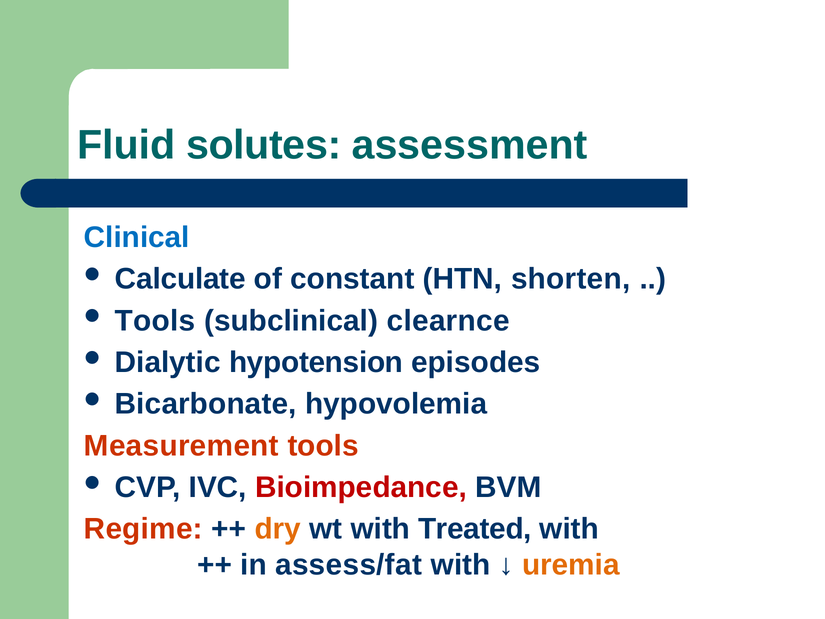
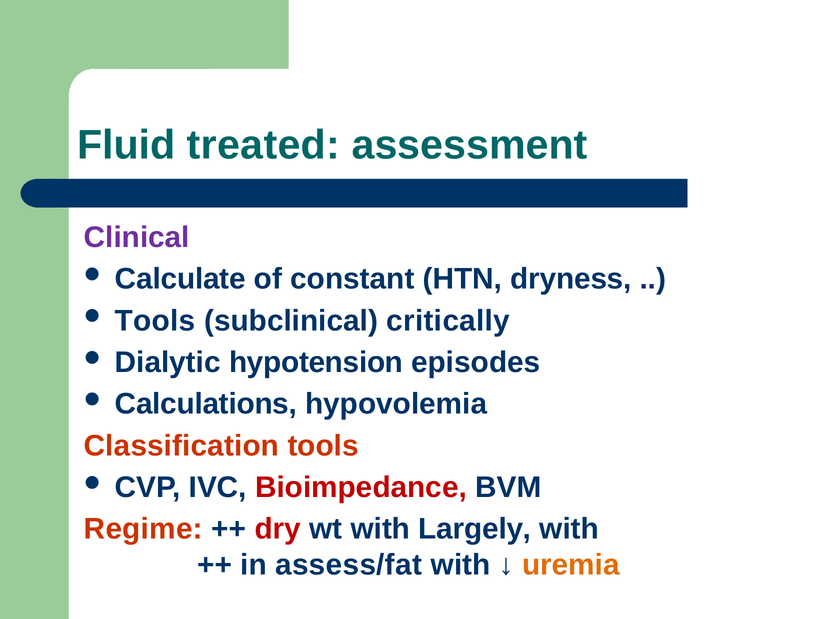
solutes: solutes -> treated
Clinical colour: blue -> purple
shorten: shorten -> dryness
clearnce: clearnce -> critically
Bicarbonate: Bicarbonate -> Calculations
Measurement: Measurement -> Classification
dry colour: orange -> red
Treated: Treated -> Largely
